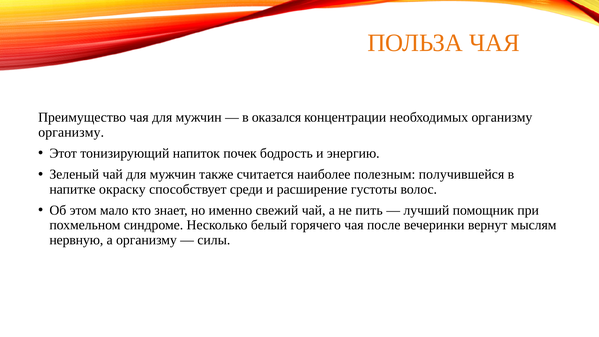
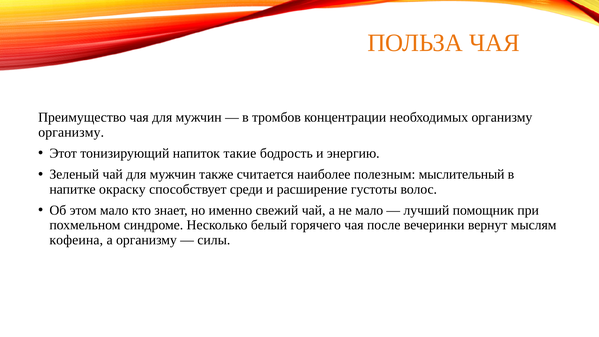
оказался: оказался -> тромбов
почек: почек -> такие
получившейся: получившейся -> мыслительный
не пить: пить -> мало
нервную: нервную -> кофеина
